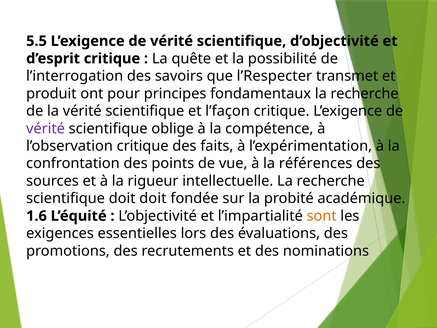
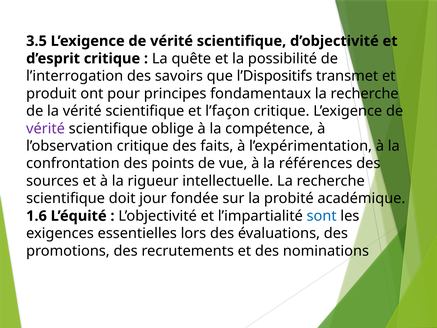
5.5: 5.5 -> 3.5
l’Respecter: l’Respecter -> l’Dispositifs
doit doit: doit -> jour
sont colour: orange -> blue
